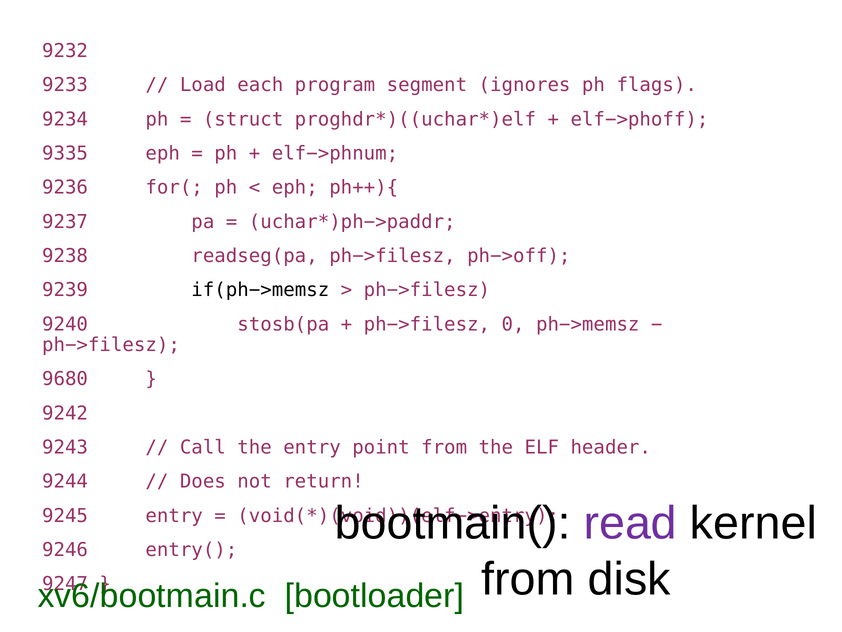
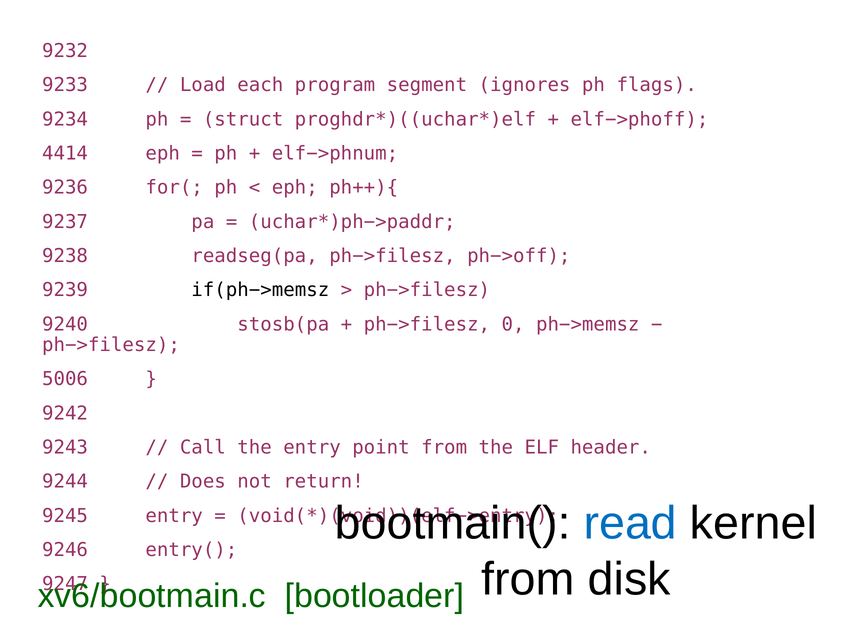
9335: 9335 -> 4414
9680: 9680 -> 5006
read colour: purple -> blue
